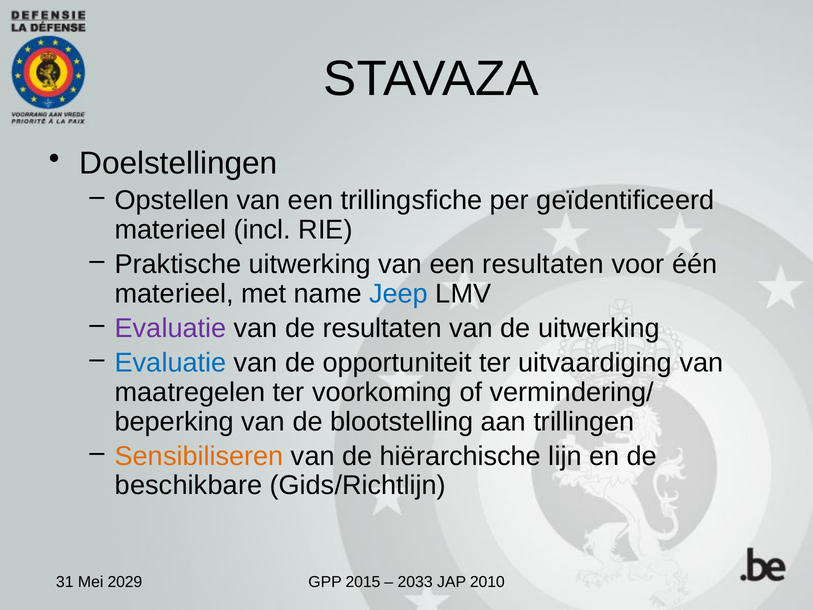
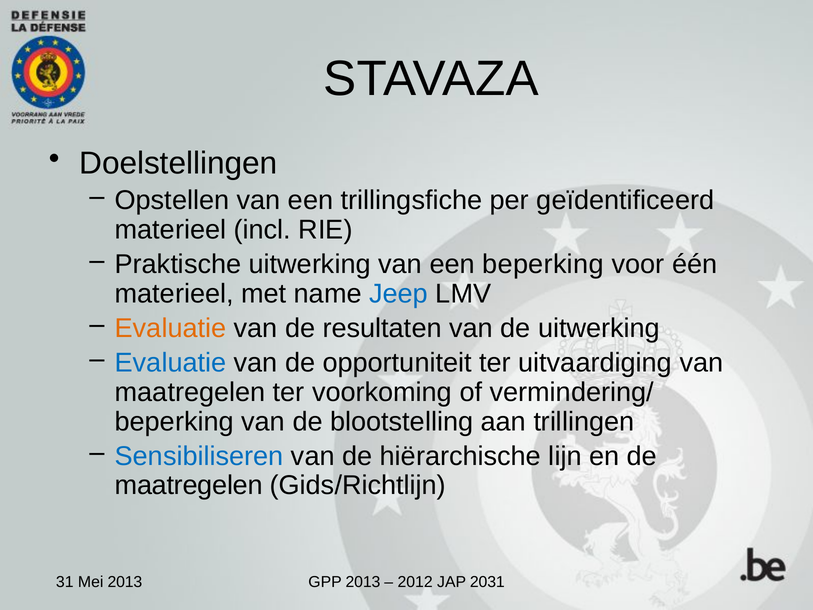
een resultaten: resultaten -> beperking
Evaluatie at (171, 328) colour: purple -> orange
Sensibiliseren colour: orange -> blue
beschikbare at (189, 485): beschikbare -> maatregelen
Mei 2029: 2029 -> 2013
GPP 2015: 2015 -> 2013
2033: 2033 -> 2012
2010: 2010 -> 2031
